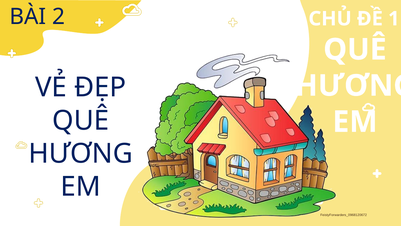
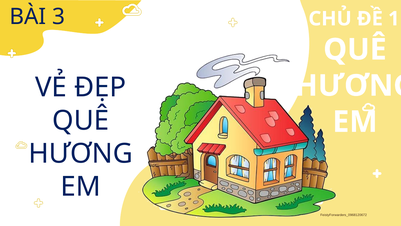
2: 2 -> 3
